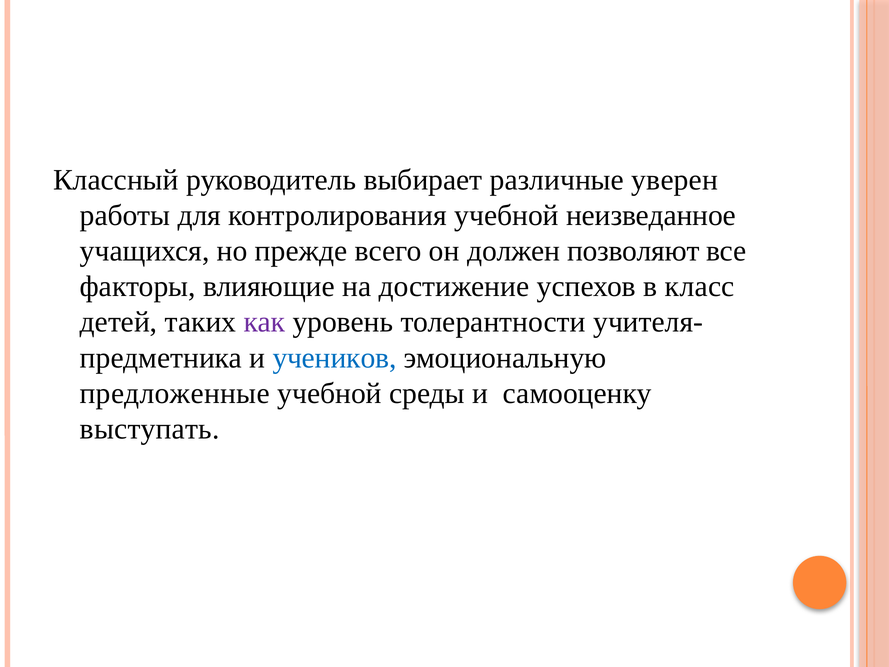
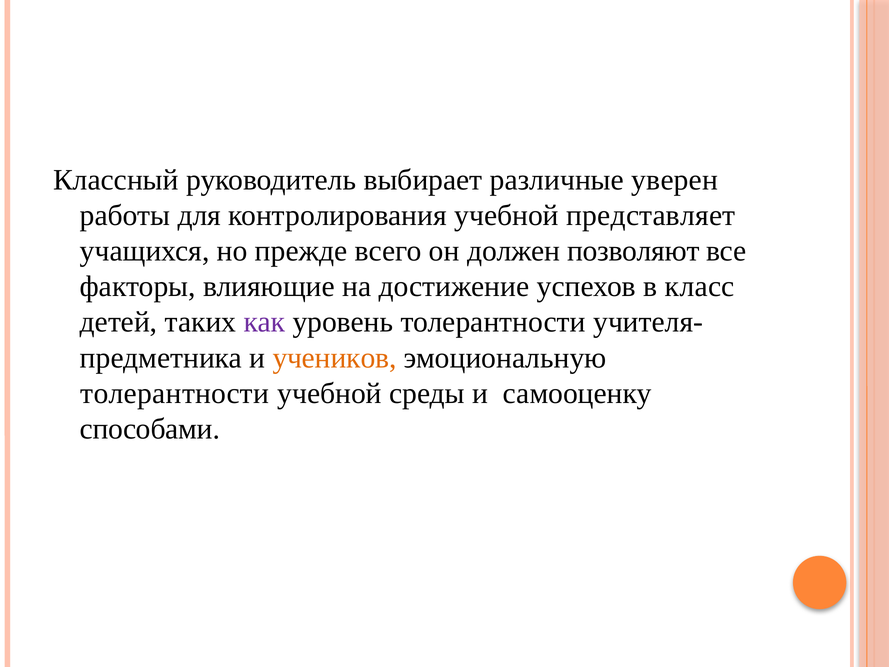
неизведанное: неизведанное -> представляет
учеников colour: blue -> orange
предложенные at (175, 393): предложенные -> толерантности
выступать: выступать -> способами
